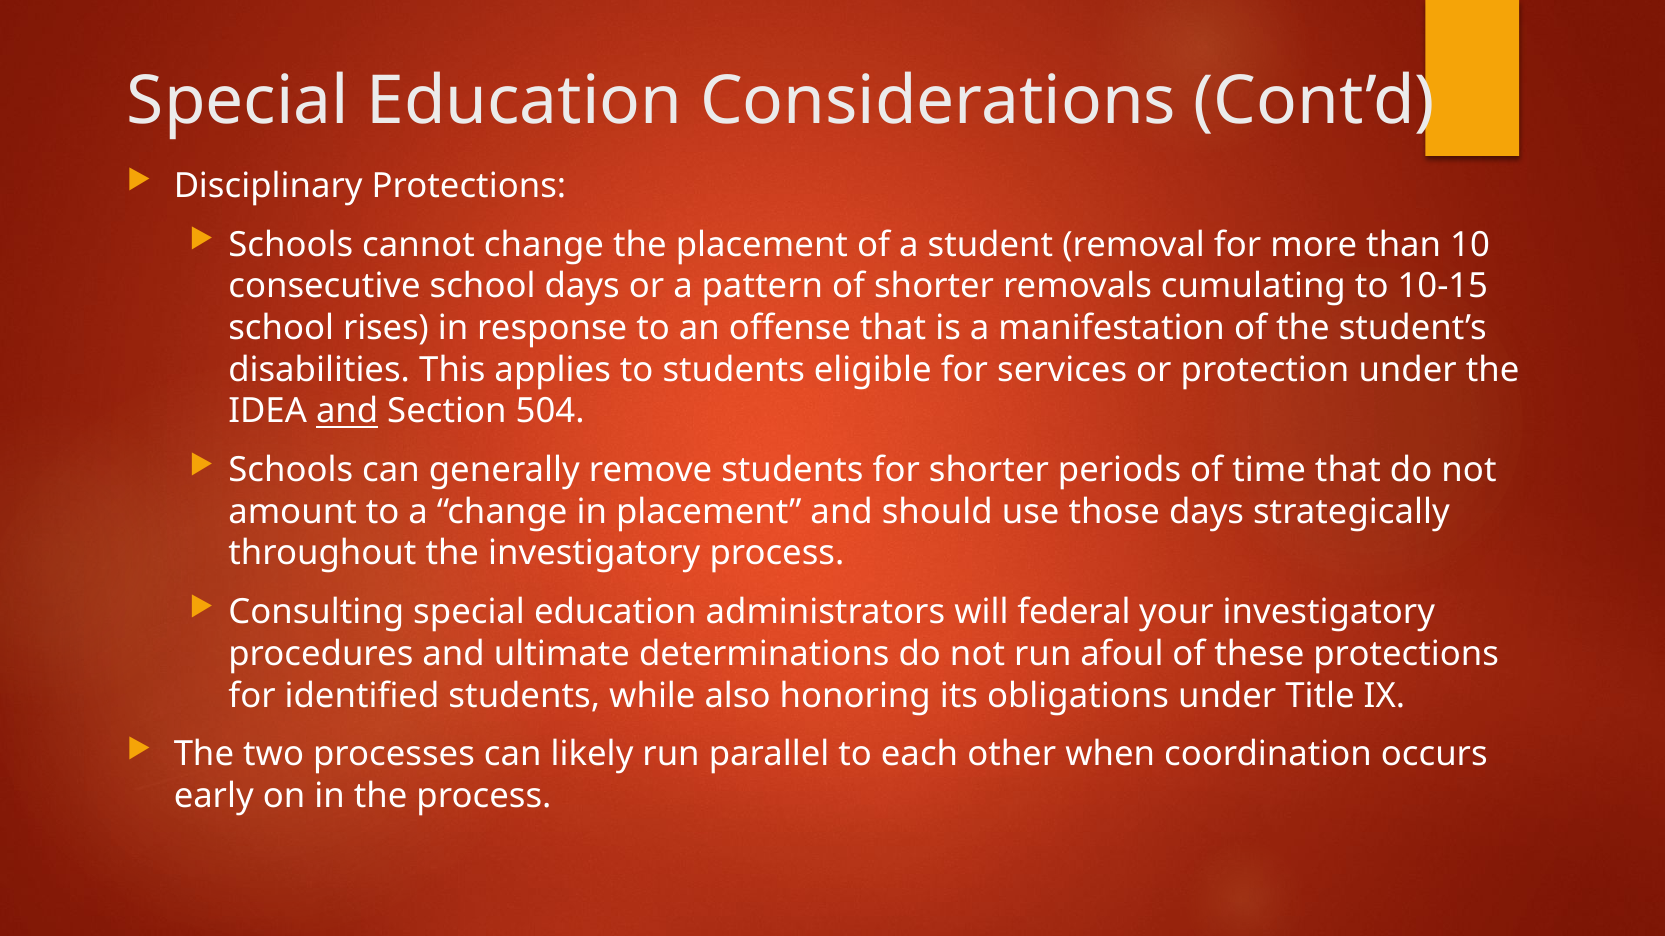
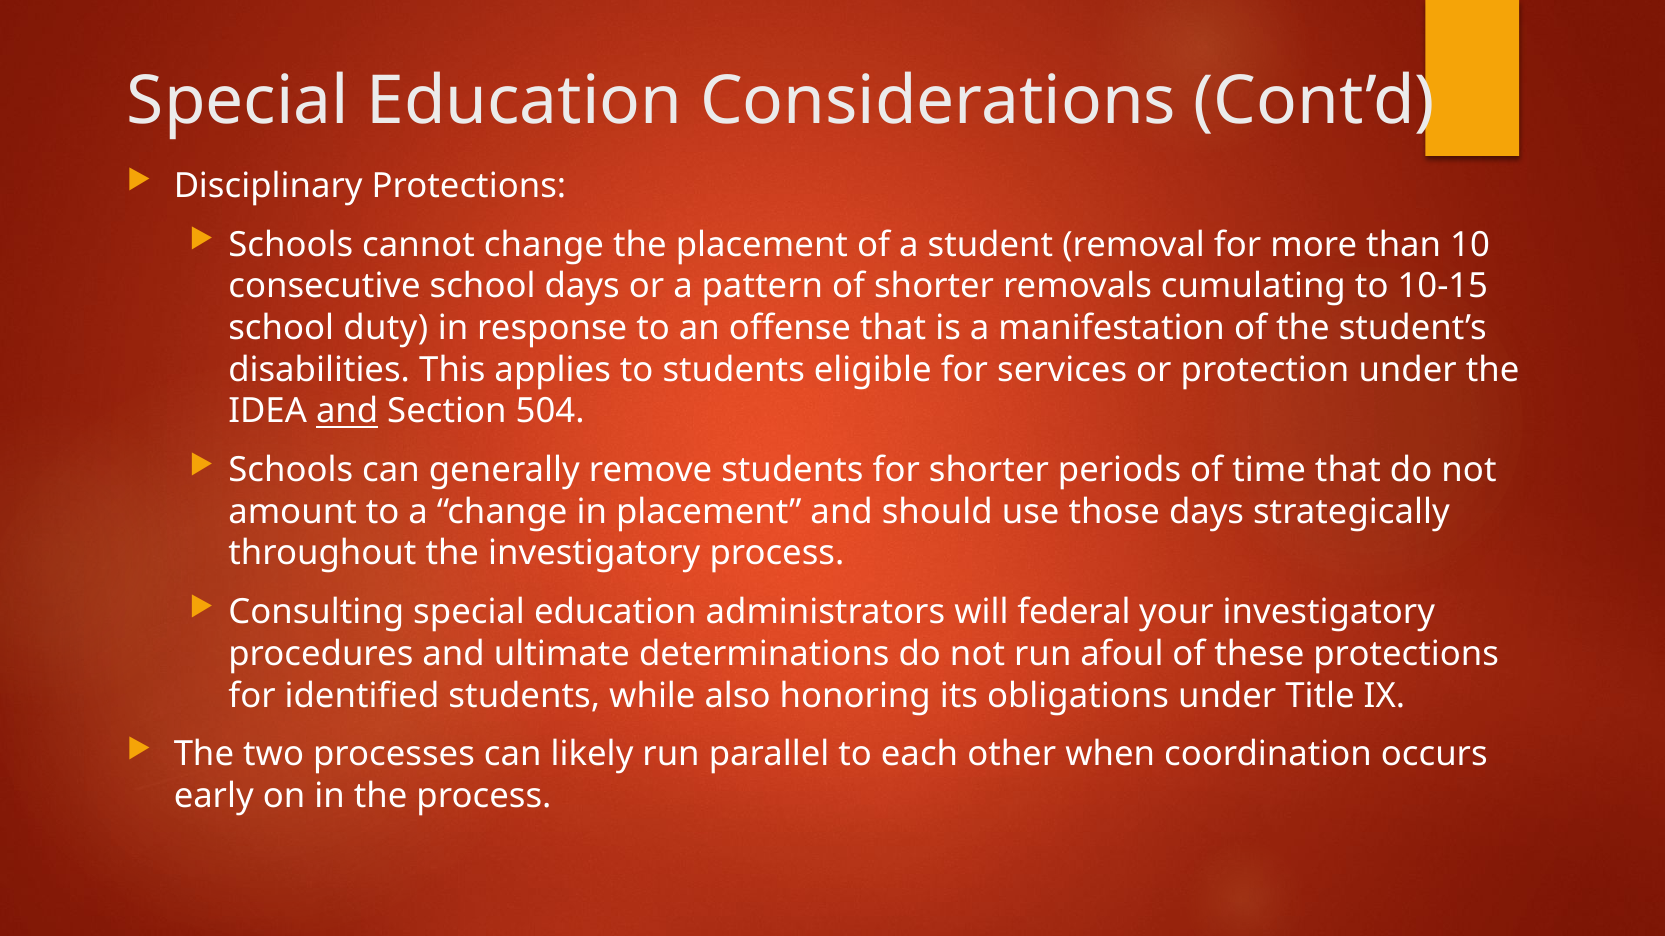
rises: rises -> duty
